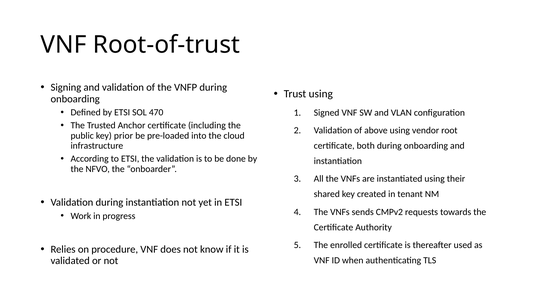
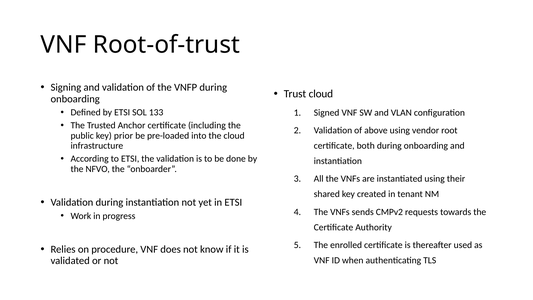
Trust using: using -> cloud
470: 470 -> 133
